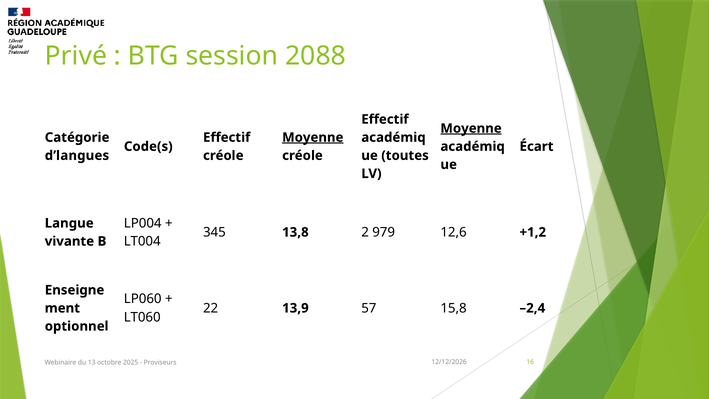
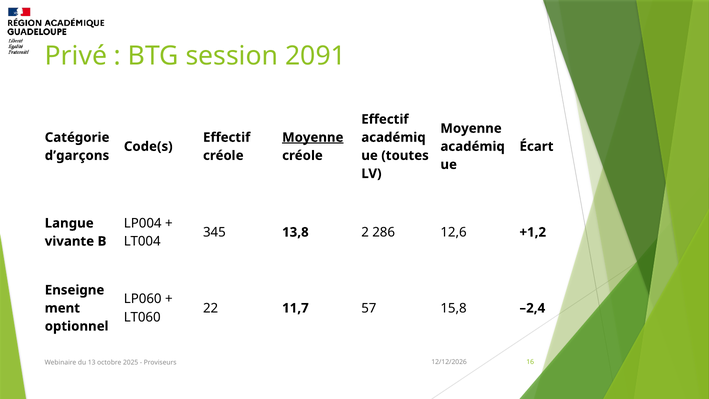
2088: 2088 -> 2091
Moyenne at (471, 128) underline: present -> none
d’langues: d’langues -> d’garçons
979: 979 -> 286
13,9: 13,9 -> 11,7
